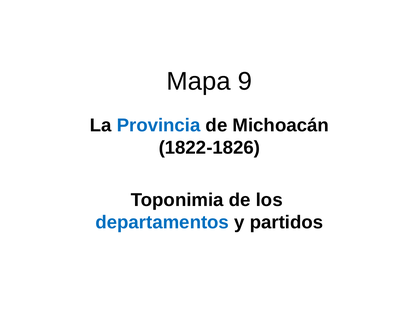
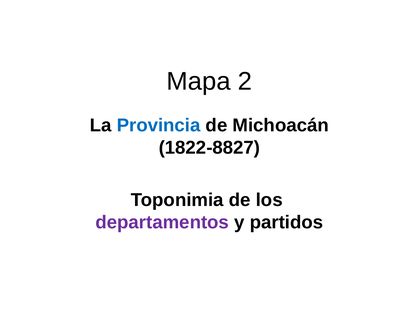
9: 9 -> 2
1822-1826: 1822-1826 -> 1822-8827
departamentos colour: blue -> purple
